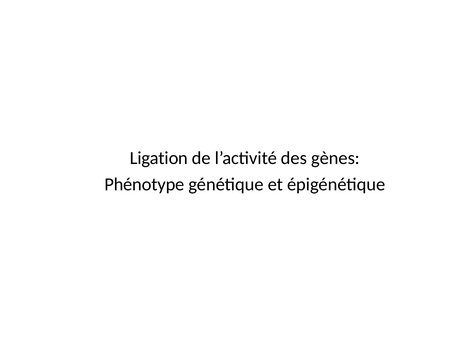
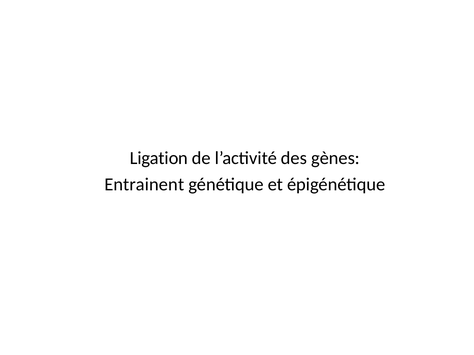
Phénotype: Phénotype -> Entrainent
